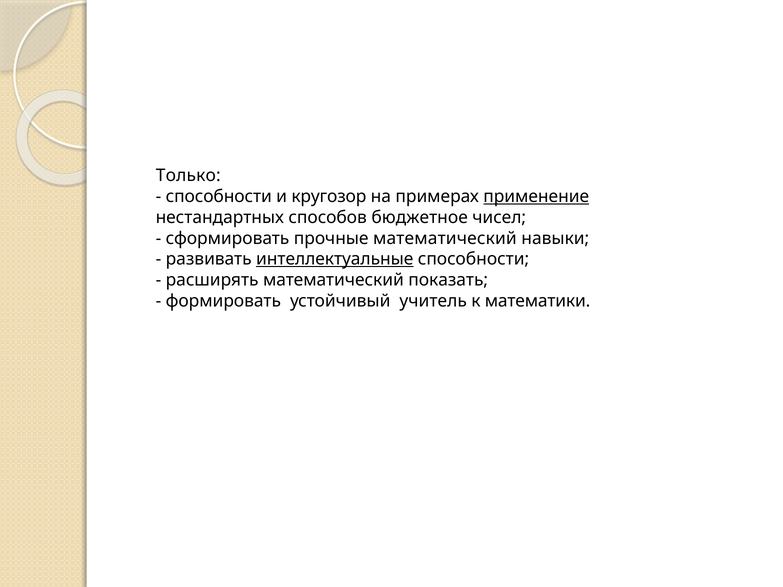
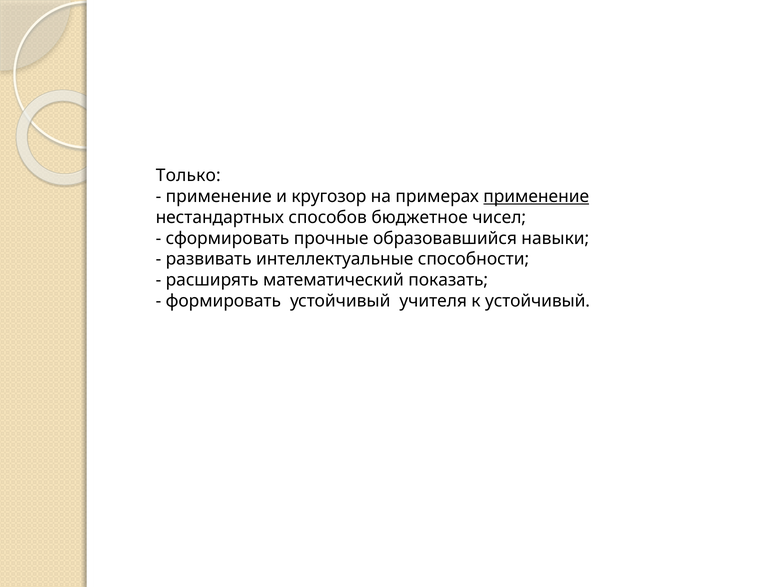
способности at (219, 197): способности -> применение
прочные математический: математический -> образовавшийся
интеллектуальные underline: present -> none
учитель: учитель -> учителя
к математики: математики -> устойчивый
